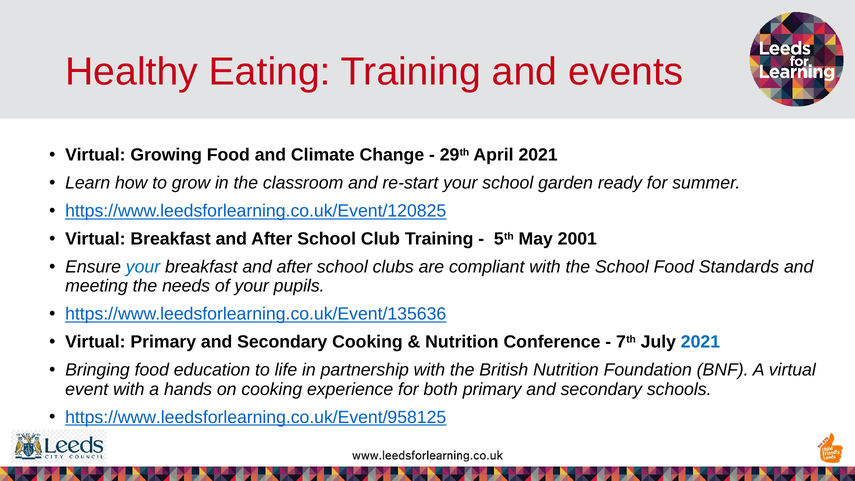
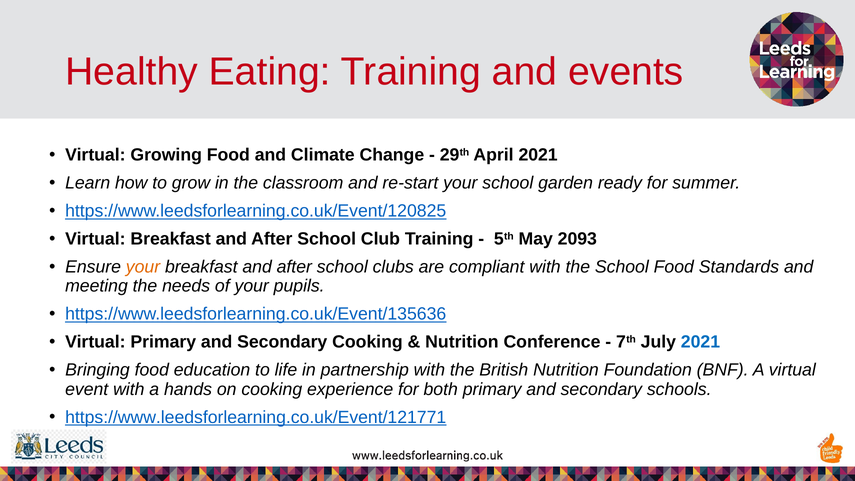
2001: 2001 -> 2093
your at (143, 267) colour: blue -> orange
https://www.leedsforlearning.co.uk/Event/958125: https://www.leedsforlearning.co.uk/Event/958125 -> https://www.leedsforlearning.co.uk/Event/121771
